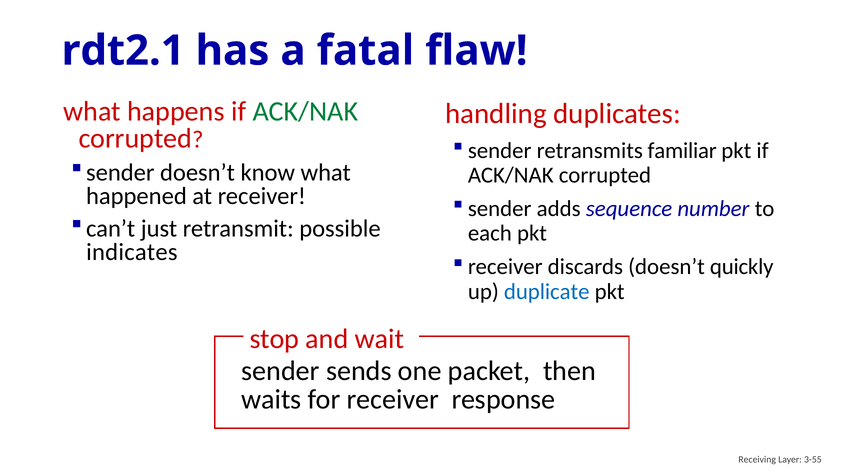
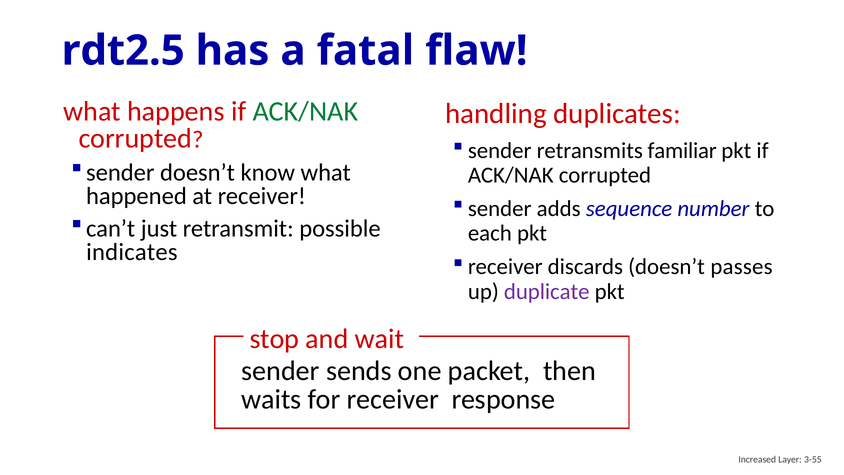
rdt2.1: rdt2.1 -> rdt2.5
quickly: quickly -> passes
duplicate colour: blue -> purple
Receiving: Receiving -> Increased
